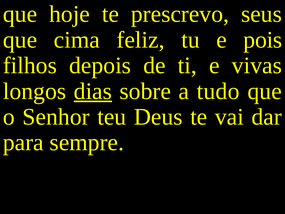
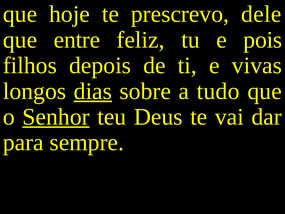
seus: seus -> dele
cima: cima -> entre
Senhor underline: none -> present
